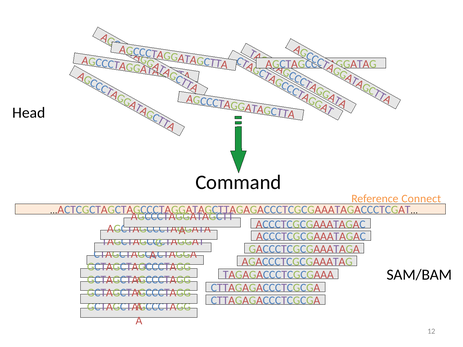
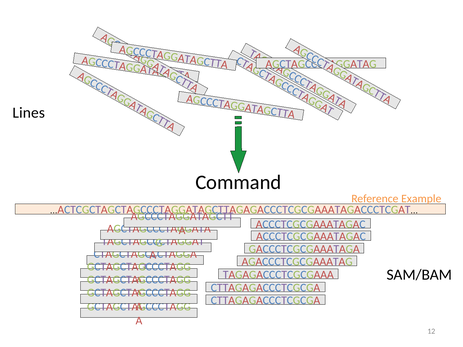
Head: Head -> Lines
Connect: Connect -> Example
